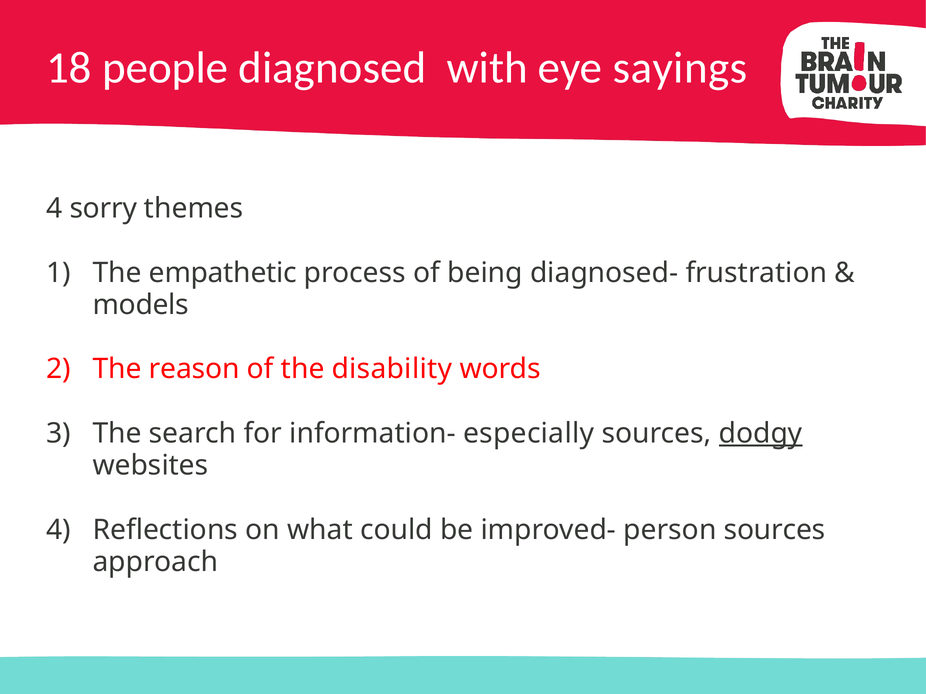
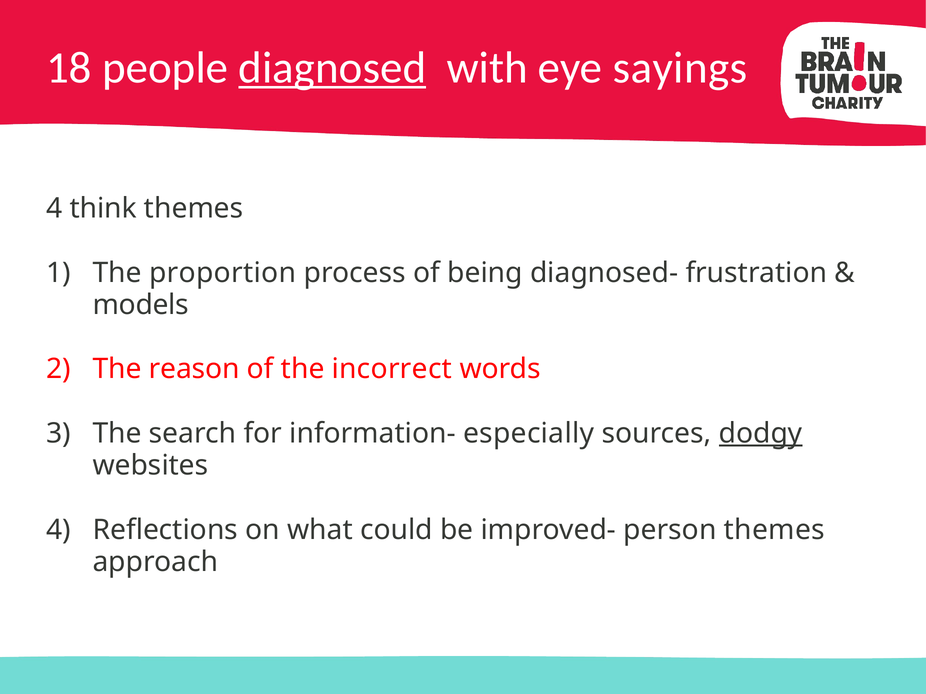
diagnosed underline: none -> present
sorry: sorry -> think
empathetic: empathetic -> proportion
disability: disability -> incorrect
person sources: sources -> themes
